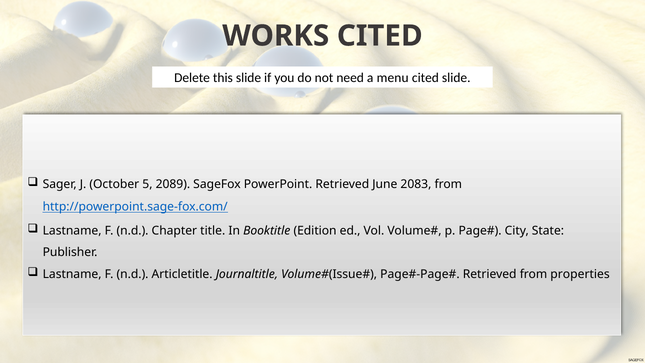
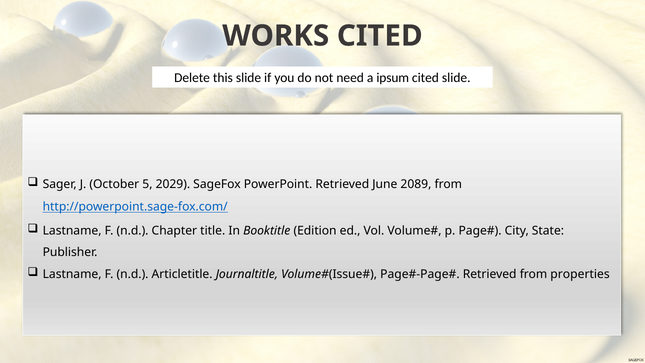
menu: menu -> ipsum
2089: 2089 -> 2029
2083: 2083 -> 2089
